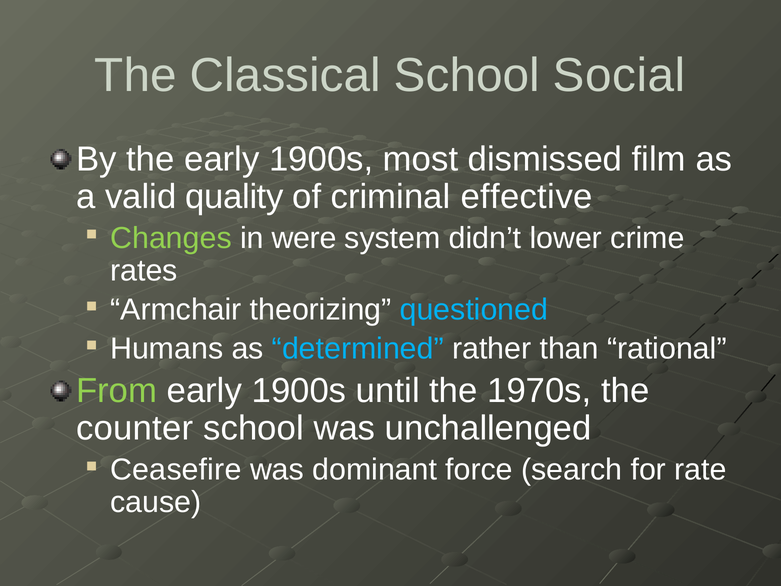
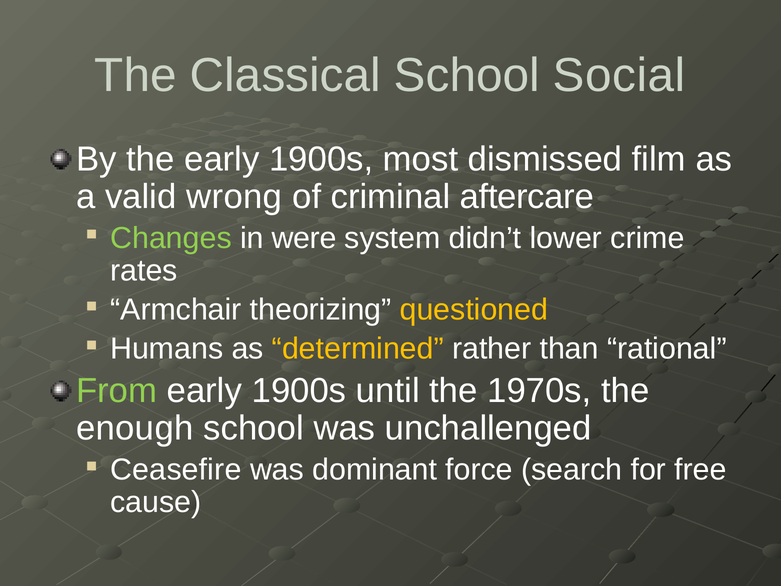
quality: quality -> wrong
effective: effective -> aftercare
questioned colour: light blue -> yellow
determined colour: light blue -> yellow
counter: counter -> enough
rate: rate -> free
